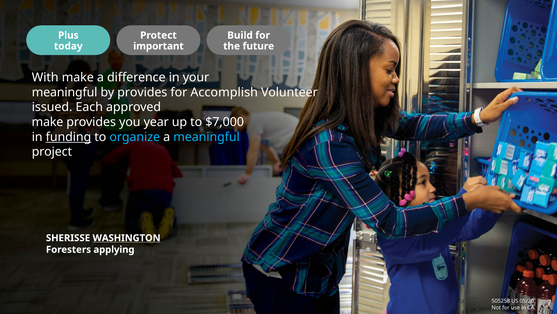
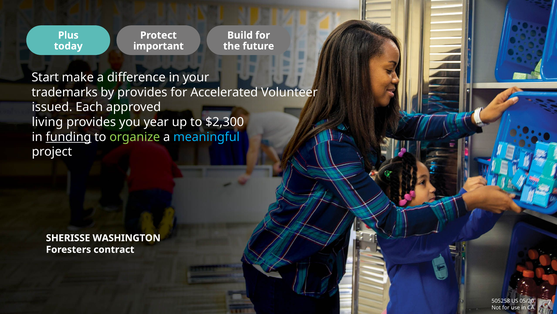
With: With -> Start
meaningful at (65, 92): meaningful -> trademarks
Accomplish: Accomplish -> Accelerated
make at (48, 122): make -> living
$7,000: $7,000 -> $2,300
organize colour: light blue -> light green
WASHINGTON underline: present -> none
applying: applying -> contract
